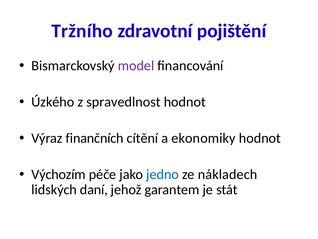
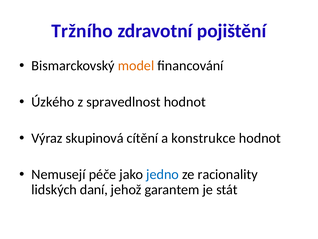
model colour: purple -> orange
finančních: finančních -> skupinová
ekonomiky: ekonomiky -> konstrukce
Výchozím: Výchozím -> Nemusejí
nákladech: nákladech -> racionality
